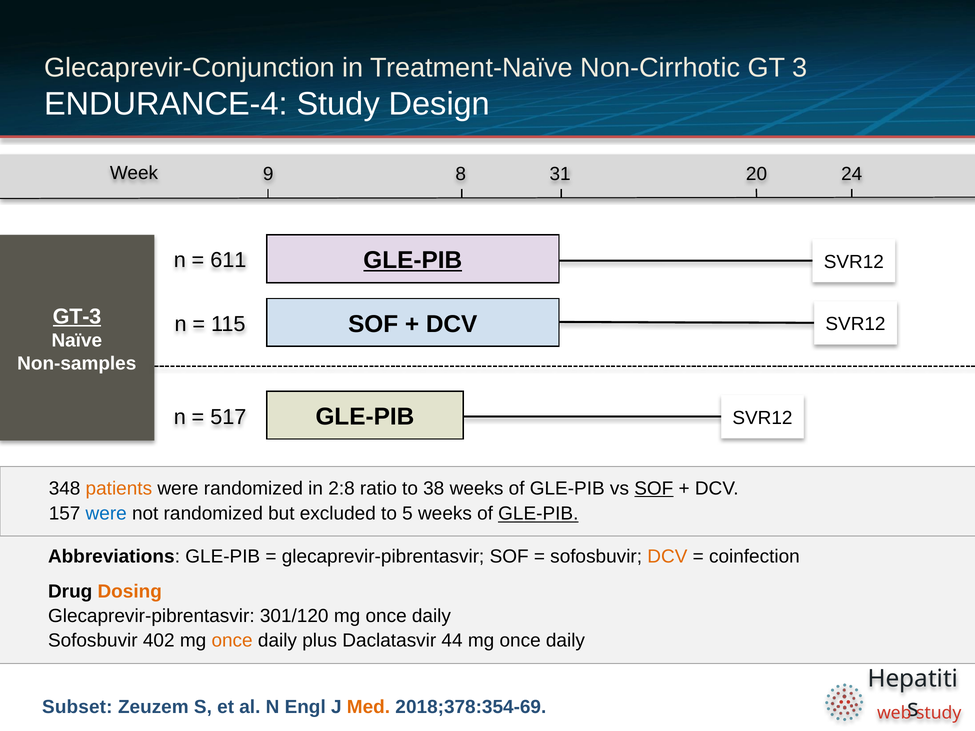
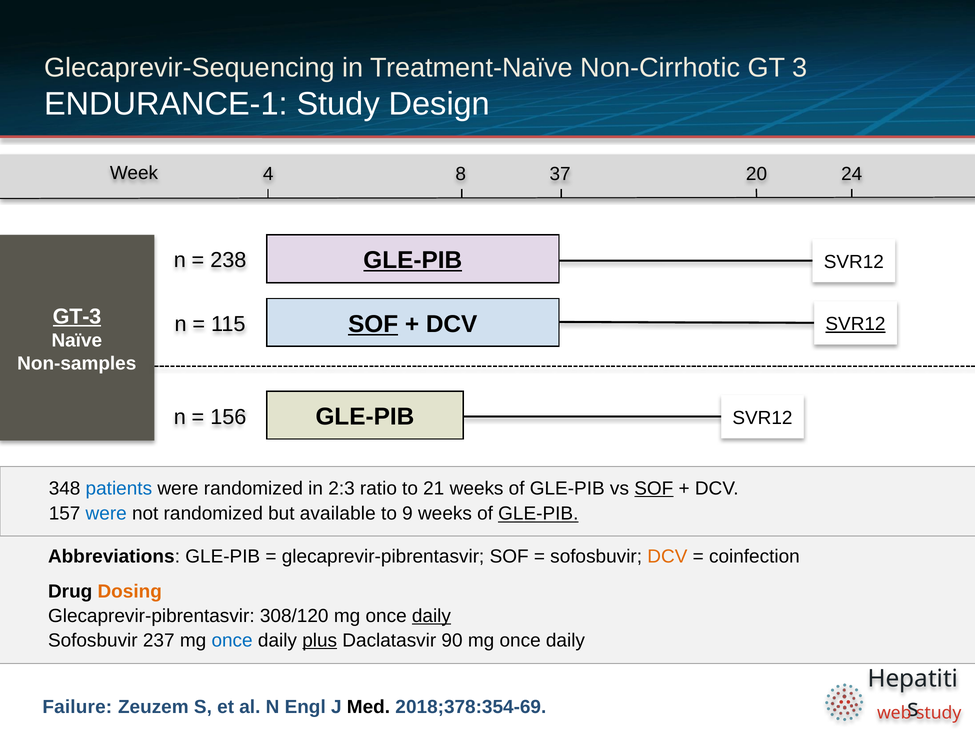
Glecaprevir-Conjunction: Glecaprevir-Conjunction -> Glecaprevir-Sequencing
ENDURANCE-4: ENDURANCE-4 -> ENDURANCE-1
9: 9 -> 4
31: 31 -> 37
611: 611 -> 238
SOF at (373, 324) underline: none -> present
SVR12 at (856, 324) underline: none -> present
517: 517 -> 156
patients colour: orange -> blue
2:8: 2:8 -> 2:3
38: 38 -> 21
excluded: excluded -> available
5: 5 -> 9
301/120: 301/120 -> 308/120
daily at (431, 616) underline: none -> present
402: 402 -> 237
once at (232, 641) colour: orange -> blue
plus underline: none -> present
44: 44 -> 90
Subset: Subset -> Failure
Med colour: orange -> black
